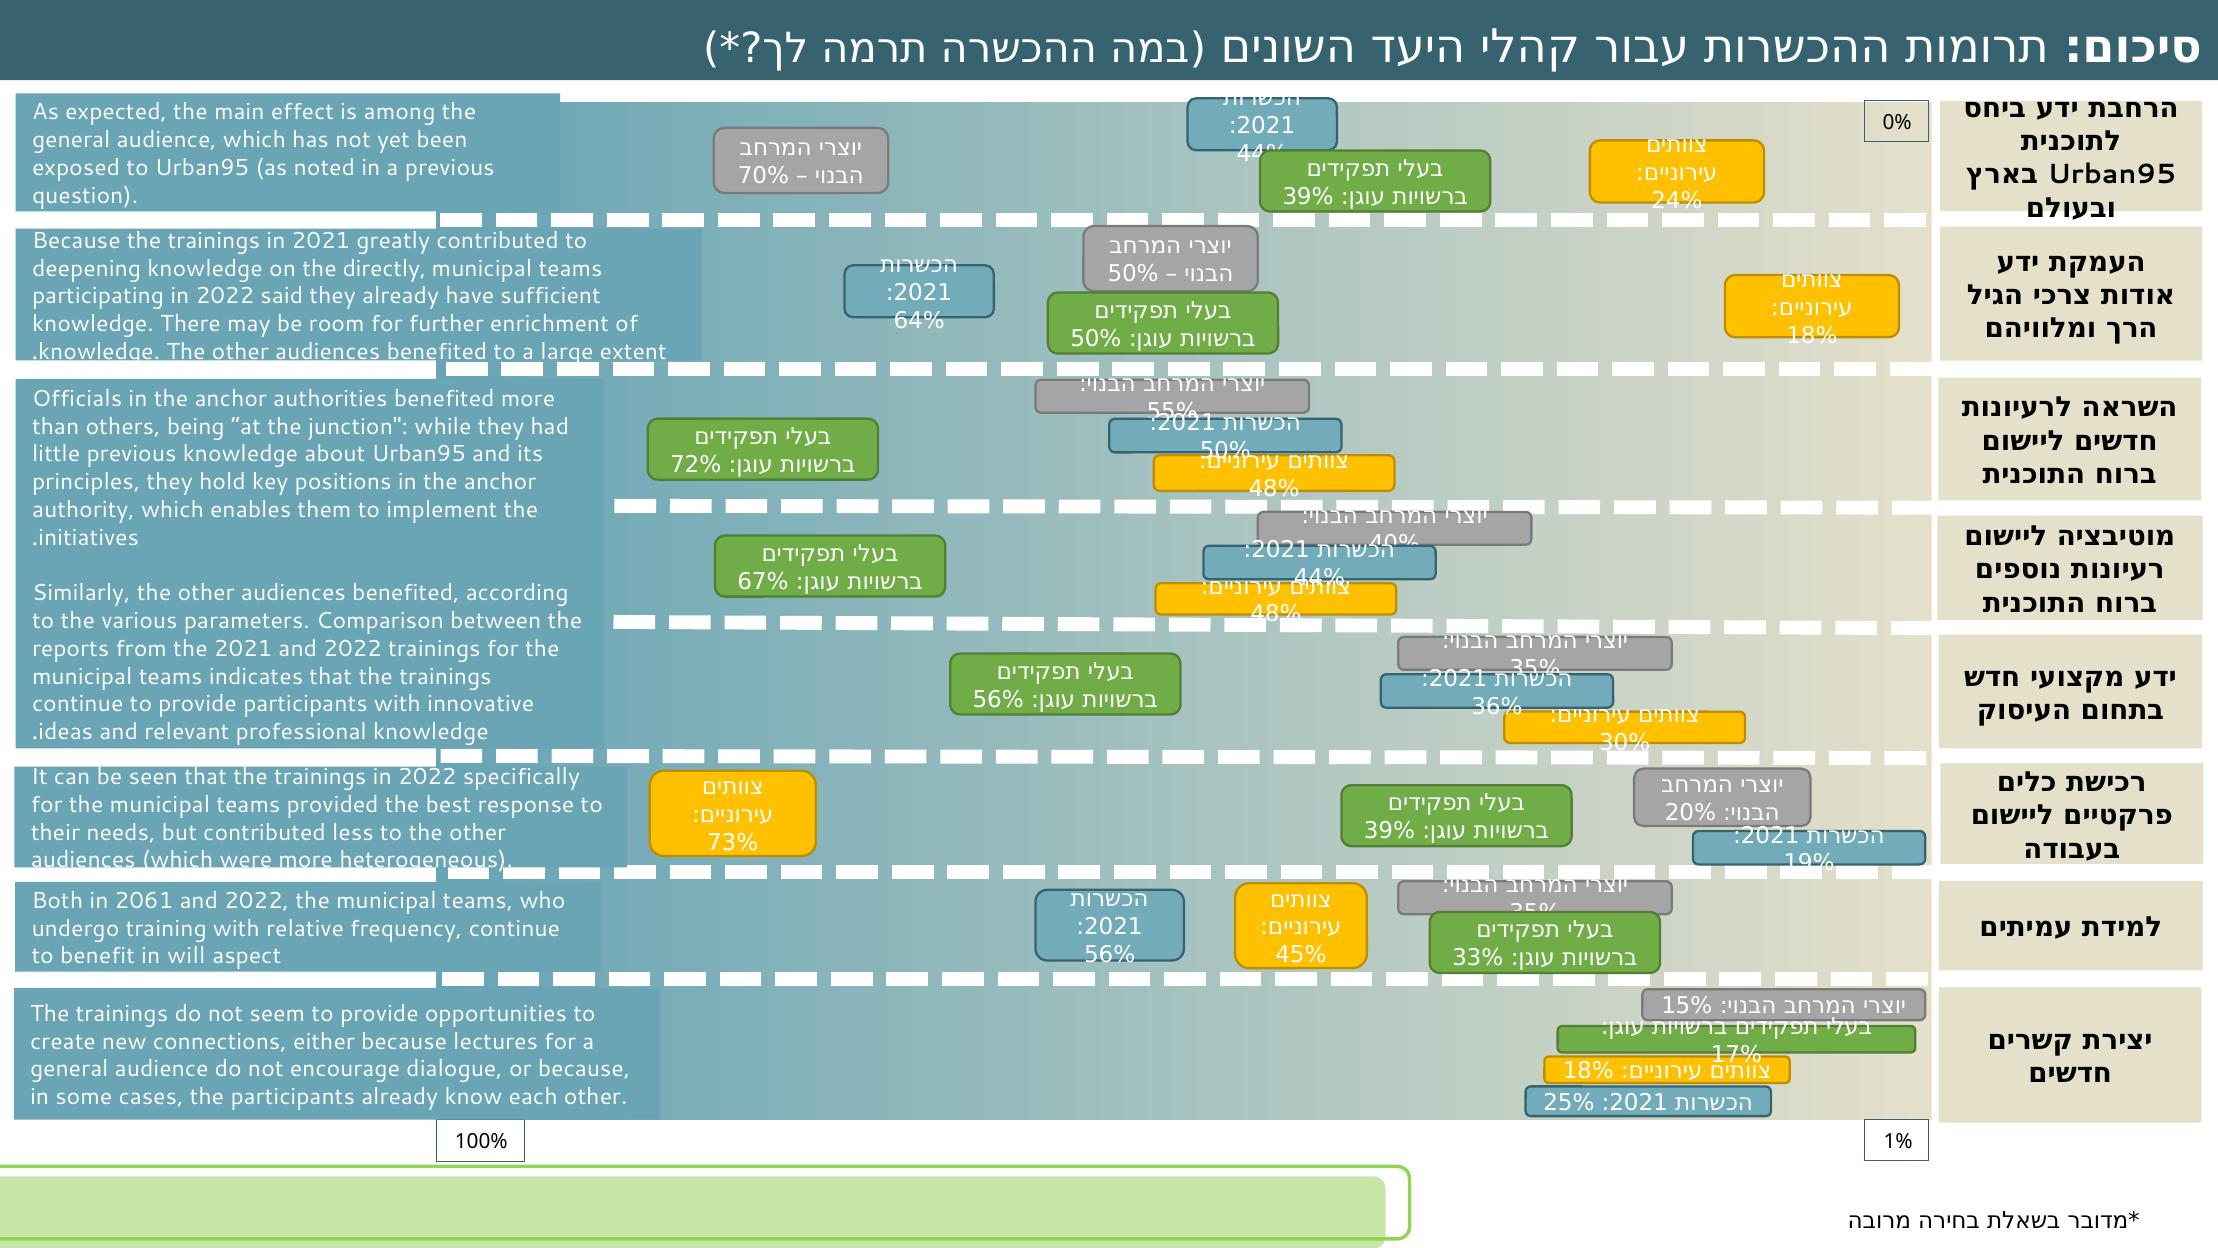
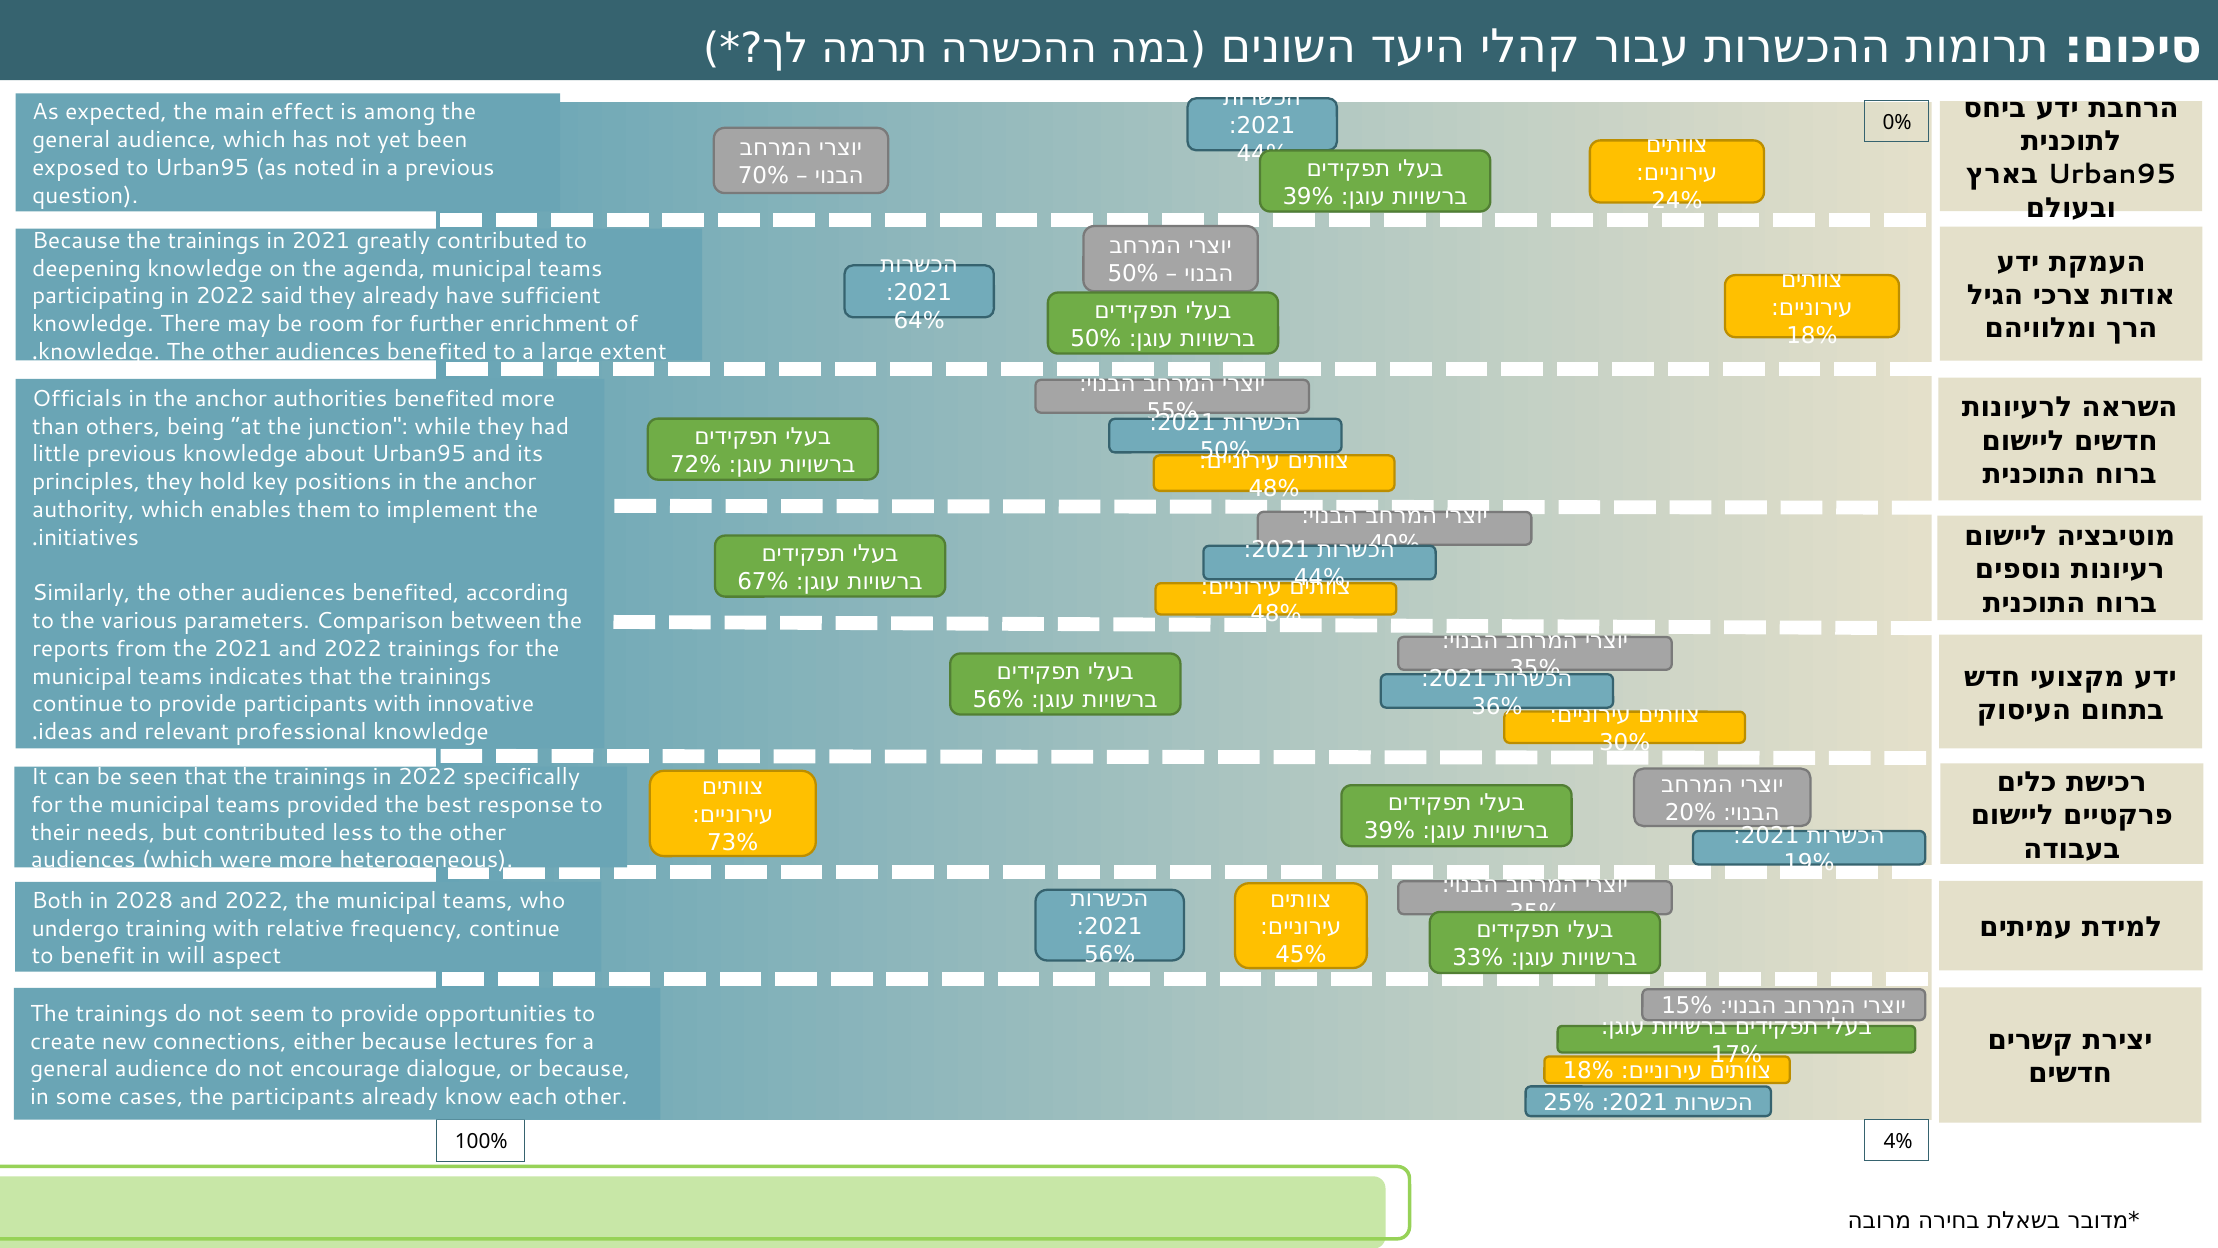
directly: directly -> agenda
2061: 2061 -> 2028
1%: 1% -> 4%
